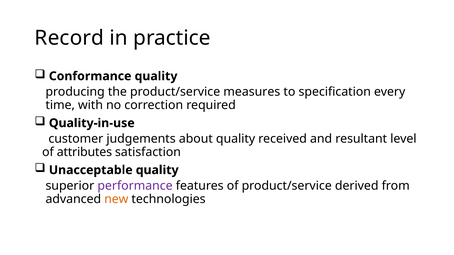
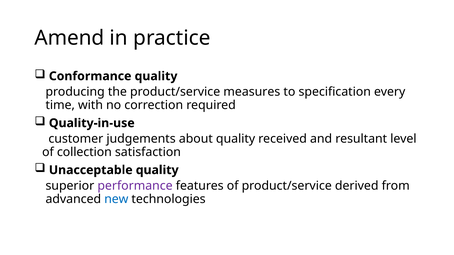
Record: Record -> Amend
attributes: attributes -> collection
new colour: orange -> blue
